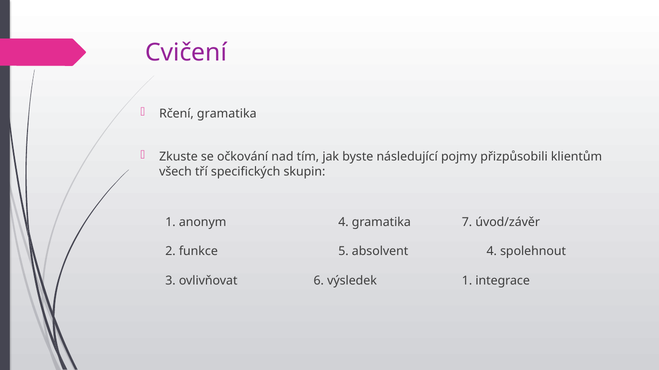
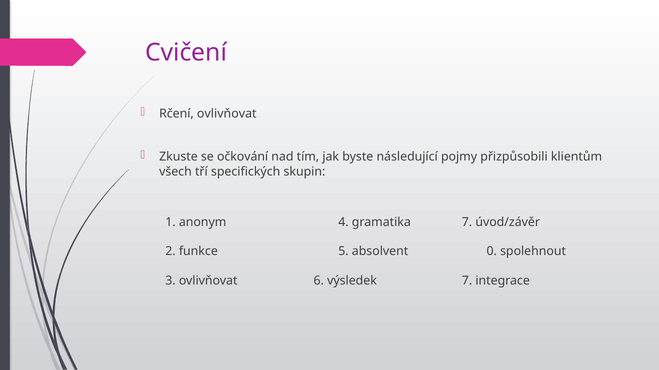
Rčení gramatika: gramatika -> ovlivňovat
absolvent 4: 4 -> 0
výsledek 1: 1 -> 7
